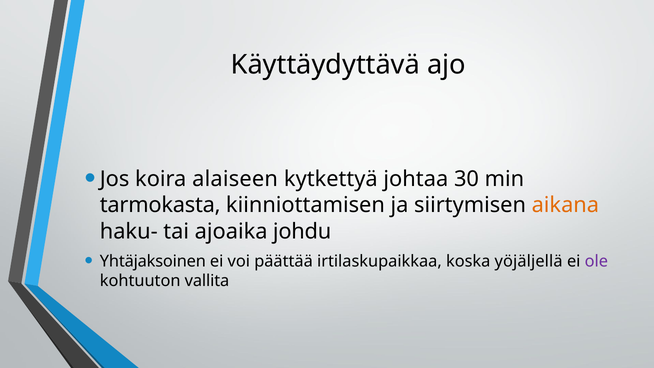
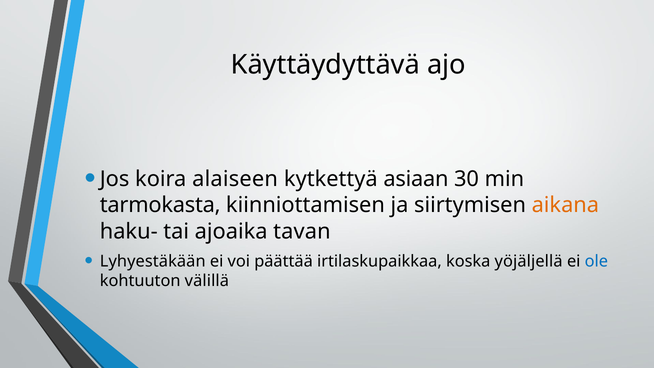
johtaa: johtaa -> asiaan
johdu: johdu -> tavan
Yhtäjaksoinen: Yhtäjaksoinen -> Lyhyestäkään
ole colour: purple -> blue
vallita: vallita -> välillä
